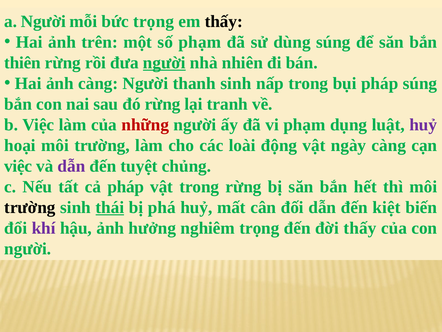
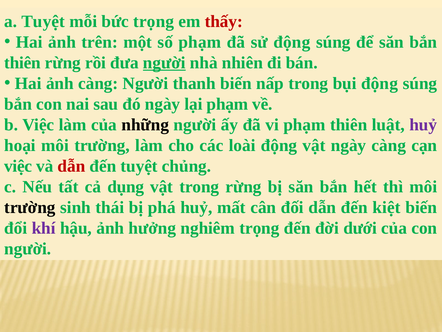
a Người: Người -> Tuyệt
thấy at (224, 21) colour: black -> red
sử dùng: dùng -> động
thanh sinh: sinh -> biến
bụi pháp: pháp -> động
đó rừng: rừng -> ngày
lại tranh: tranh -> phạm
những colour: red -> black
phạm dụng: dụng -> thiên
dẫn at (71, 166) colour: purple -> red
cả pháp: pháp -> dụng
thái underline: present -> none
đời thấy: thấy -> dưới
